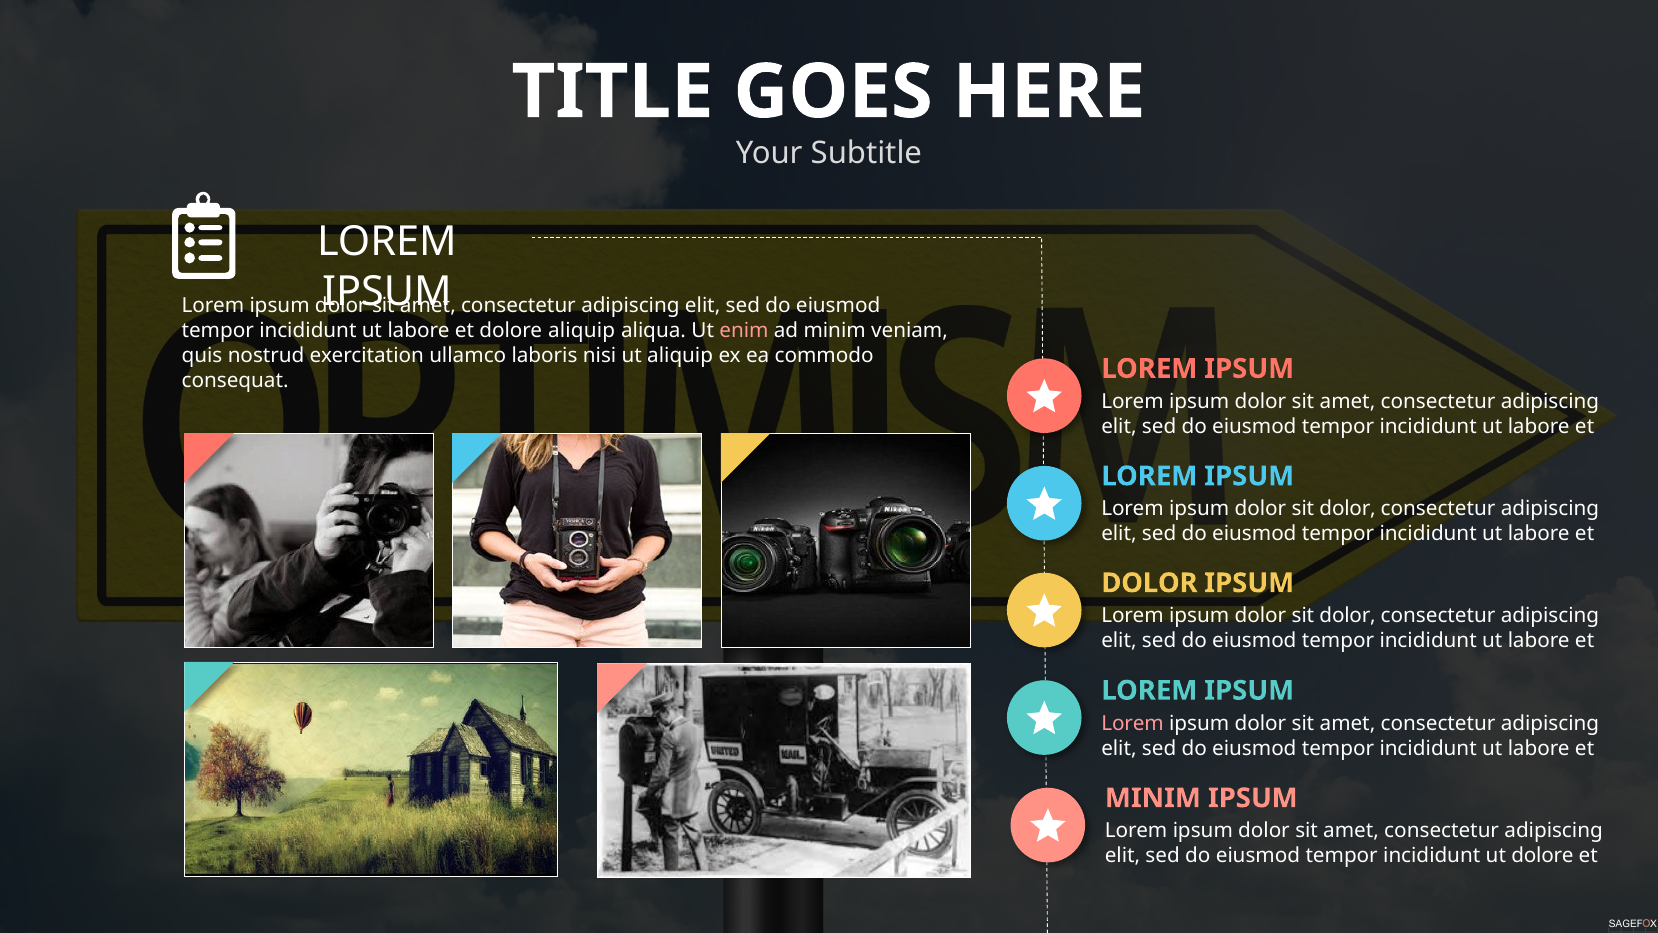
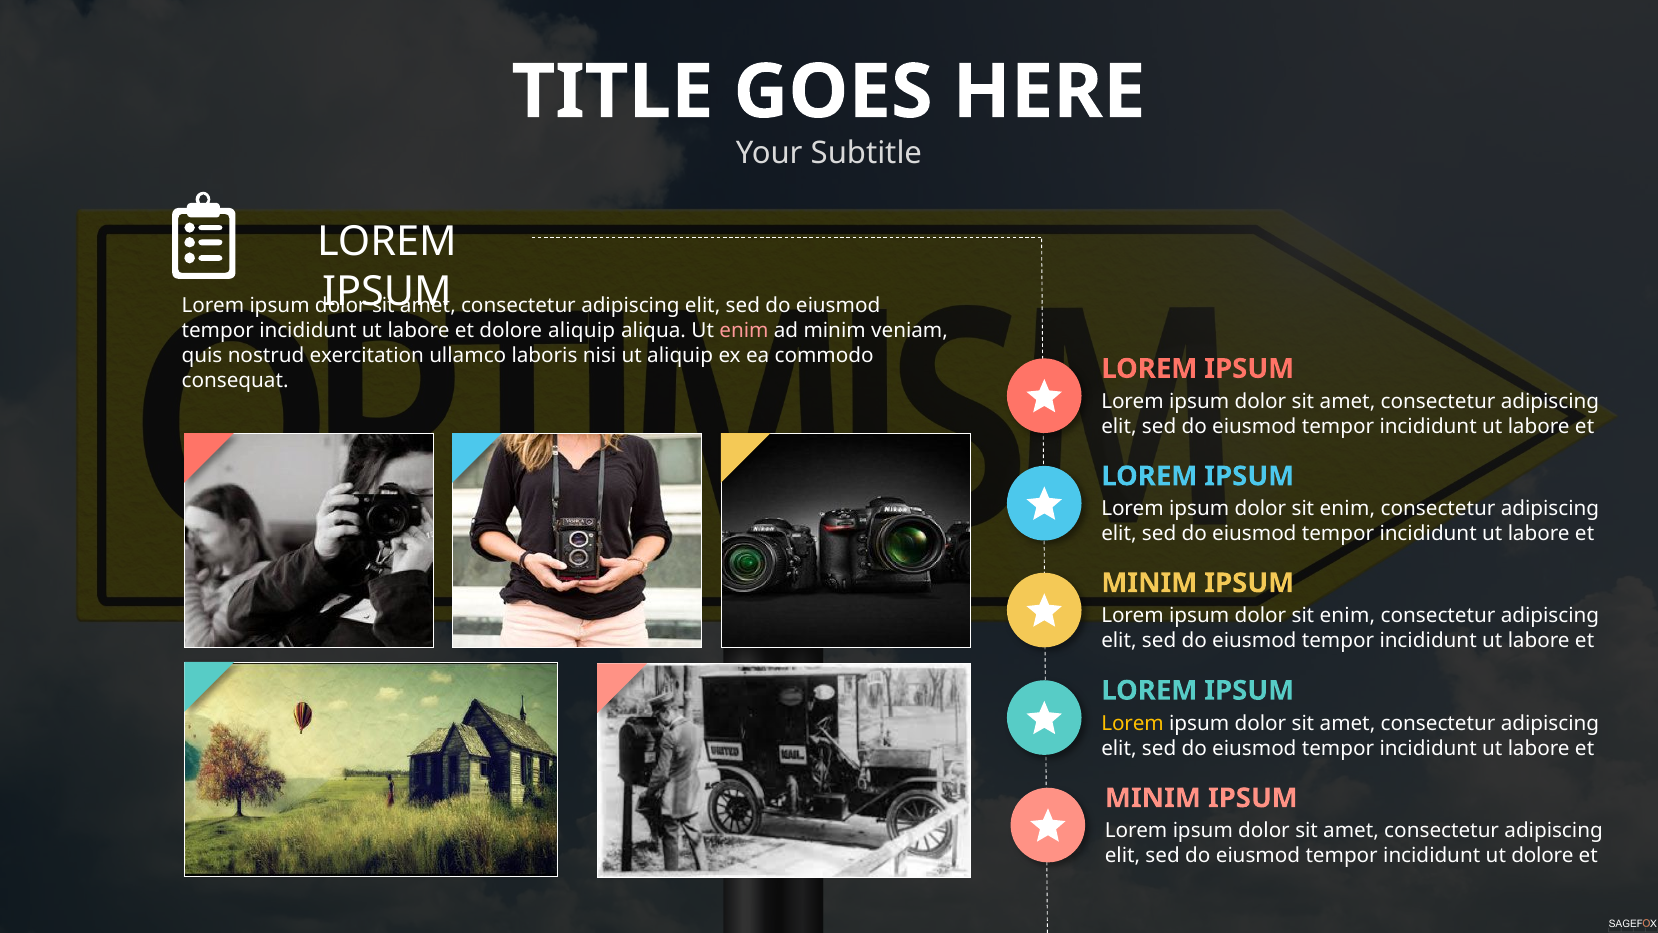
dolor at (1348, 509): dolor -> enim
DOLOR at (1149, 583): DOLOR -> MINIM
dolor at (1348, 616): dolor -> enim
Lorem at (1133, 723) colour: pink -> yellow
